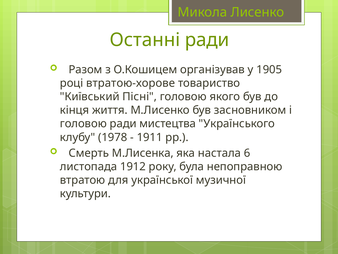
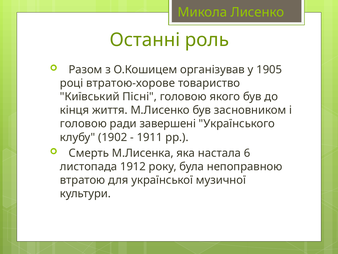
Останні ради: ради -> роль
мистецтва: мистецтва -> завершені
1978: 1978 -> 1902
